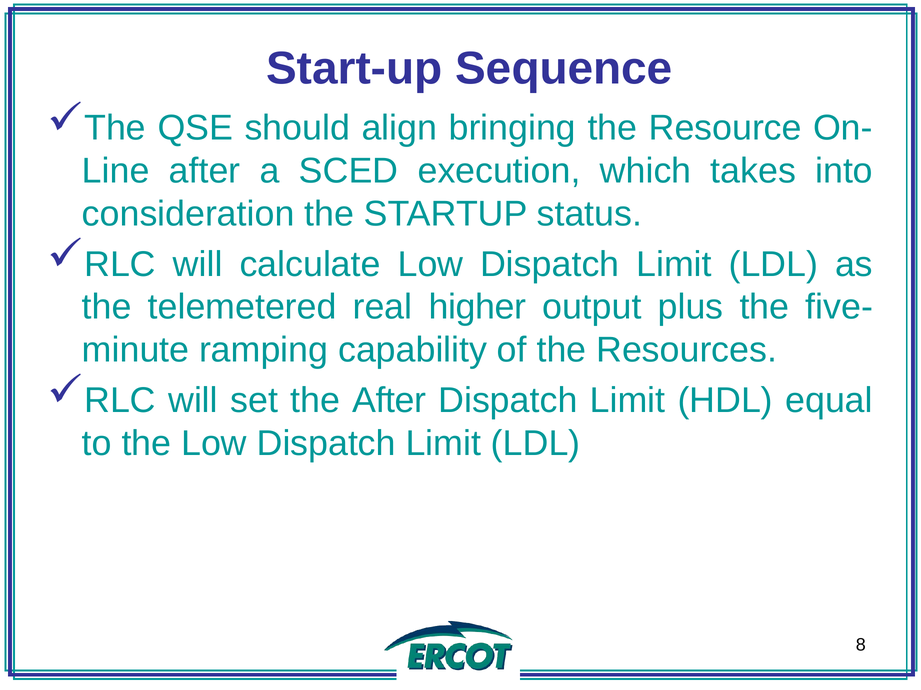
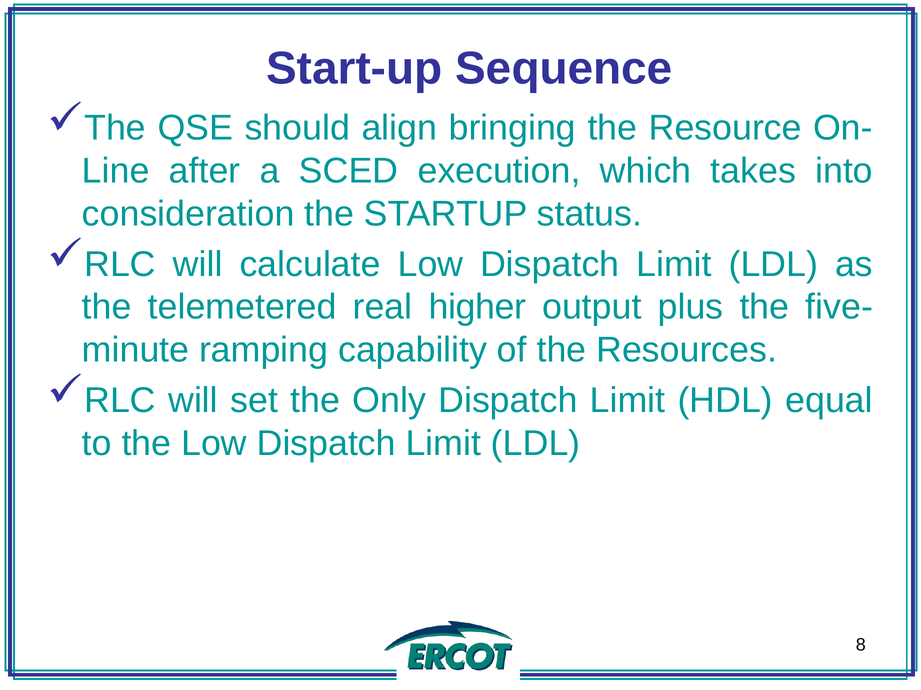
the After: After -> Only
